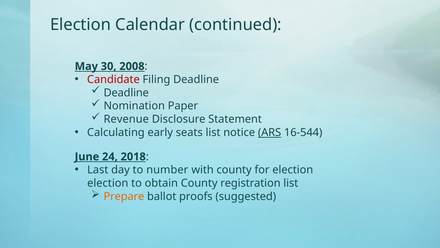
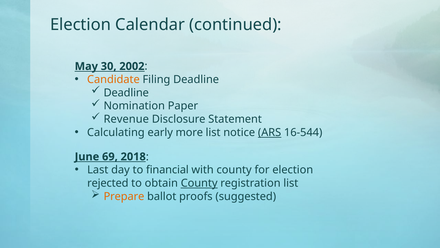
2008: 2008 -> 2002
Candidate colour: red -> orange
seats: seats -> more
24: 24 -> 69
number: number -> financial
election at (108, 183): election -> rejected
County at (199, 183) underline: none -> present
